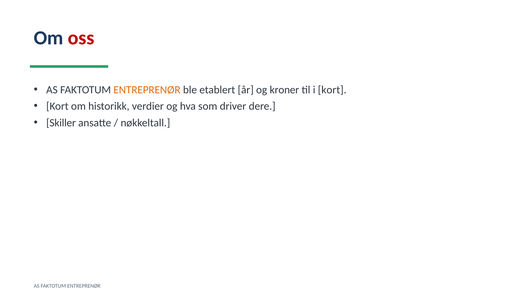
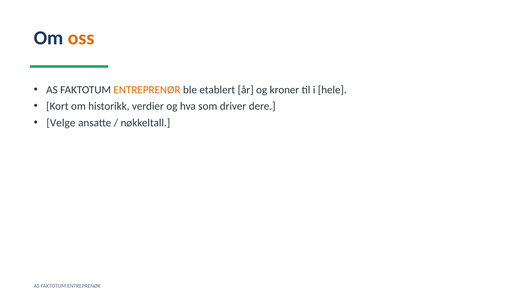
oss colour: red -> orange
i kort: kort -> hele
Skiller: Skiller -> Velge
